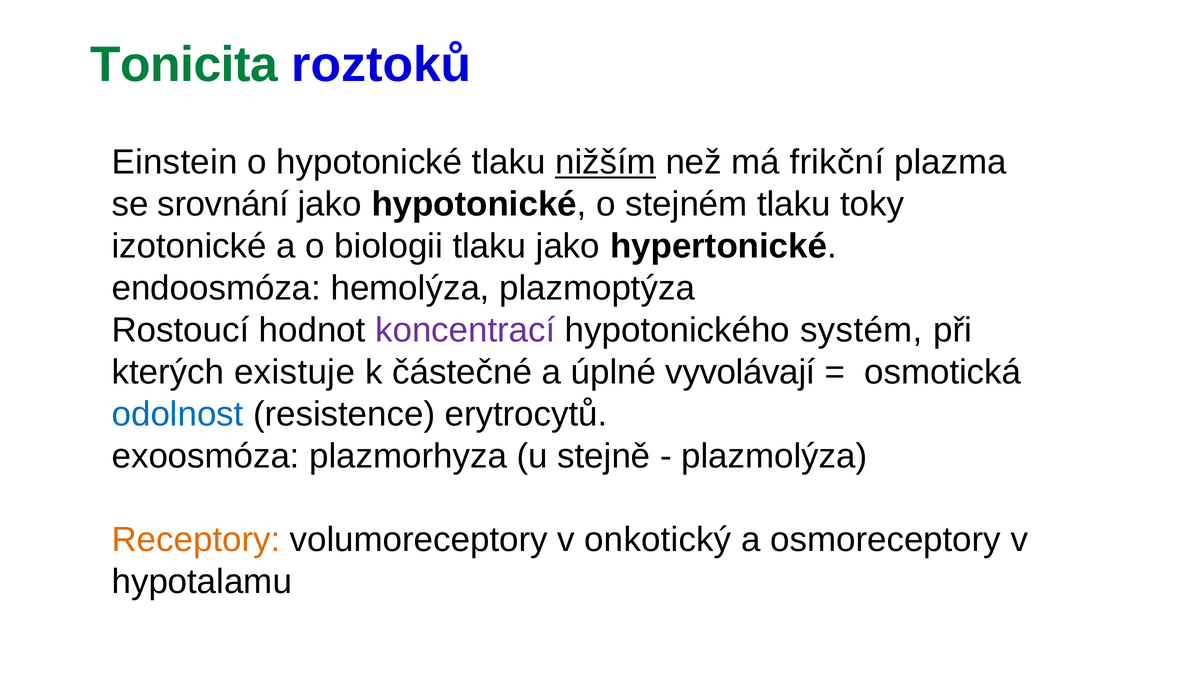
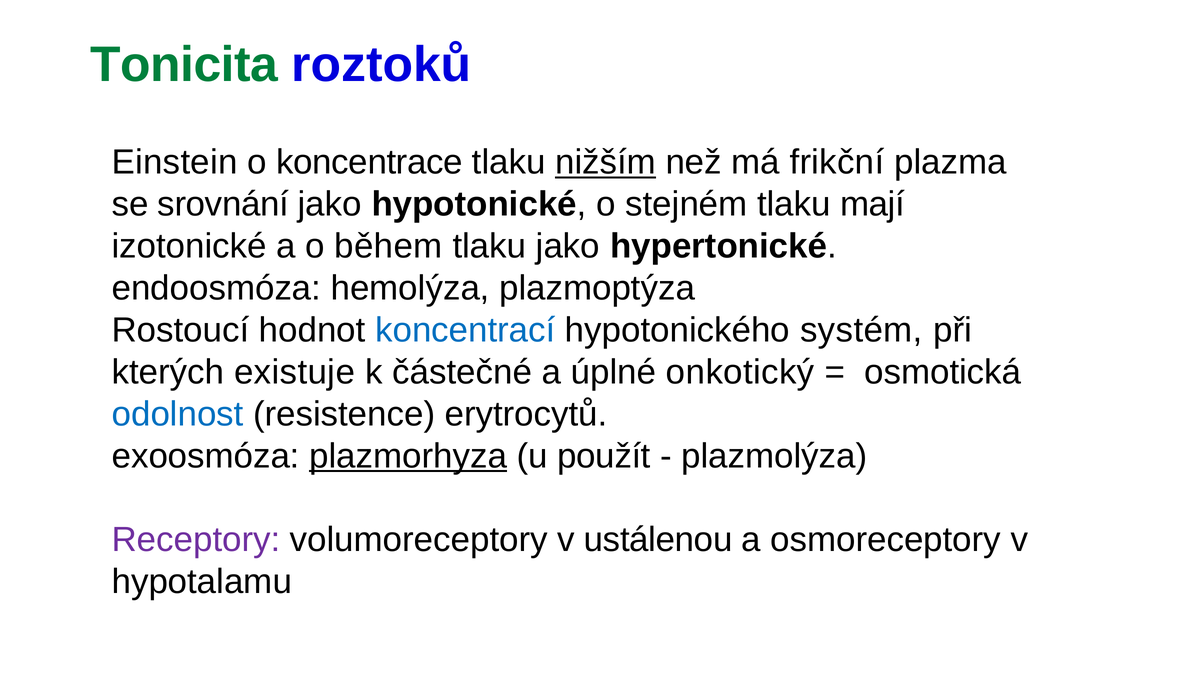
o hypotonické: hypotonické -> koncentrace
toky: toky -> mají
biologii: biologii -> během
koncentrací colour: purple -> blue
vyvolávají: vyvolávají -> onkotický
plazmorhyza underline: none -> present
stejně: stejně -> použít
Receptory colour: orange -> purple
onkotický: onkotický -> ustálenou
